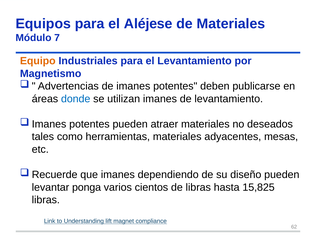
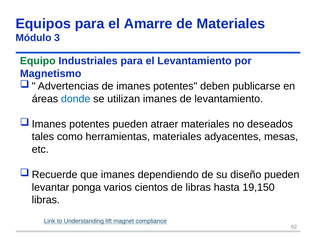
Aléjese: Aléjese -> Amarre
7: 7 -> 3
Equipo colour: orange -> green
15,825: 15,825 -> 19,150
